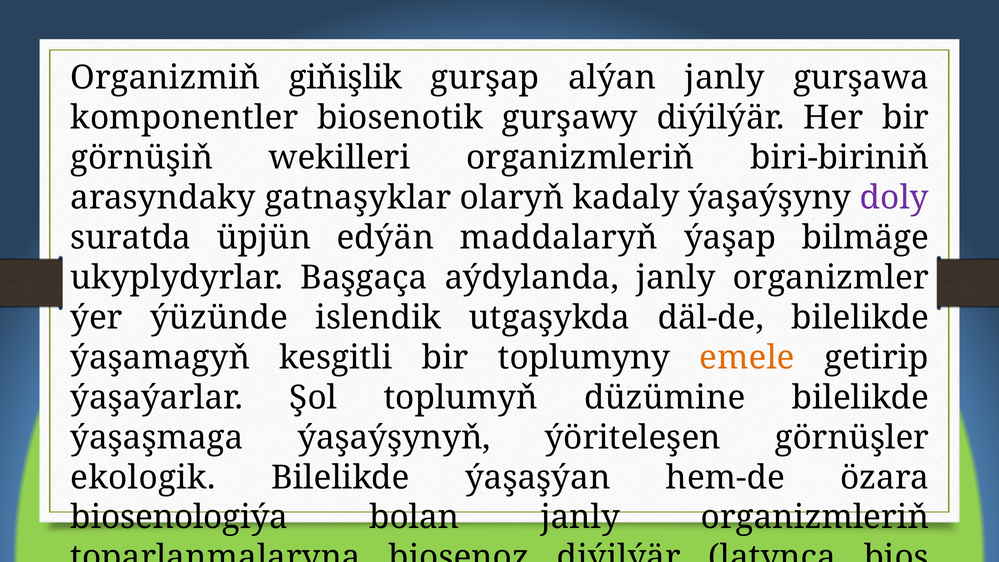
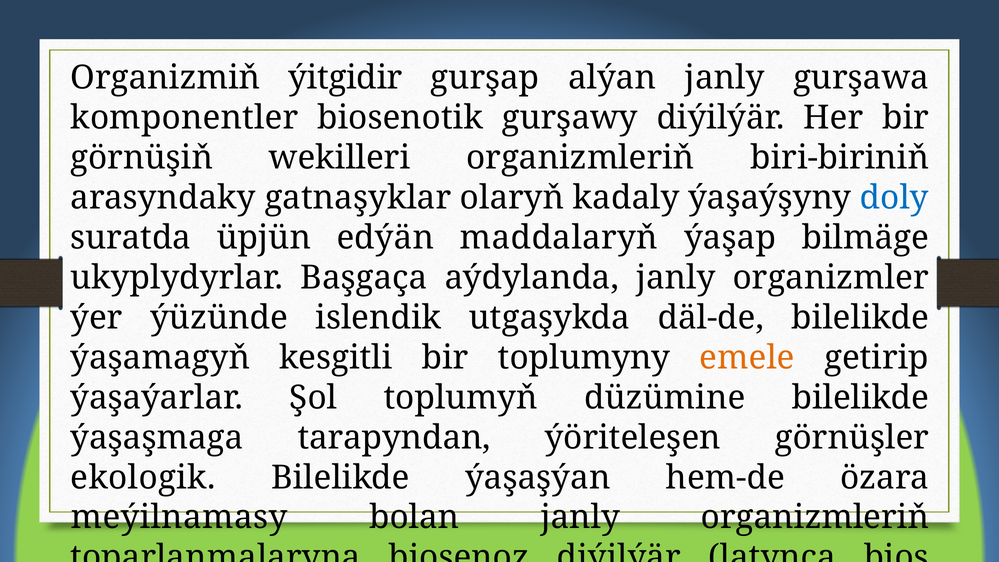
giňişlik: giňişlik -> ýitgidir
doly colour: purple -> blue
ýaşaýşynyň: ýaşaýşynyň -> tarapyndan
biosenologiýa: biosenologiýa -> meýilnamasy
